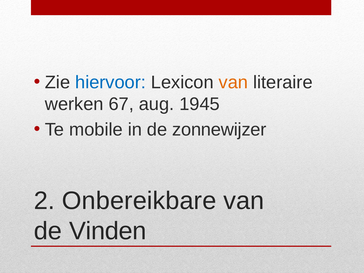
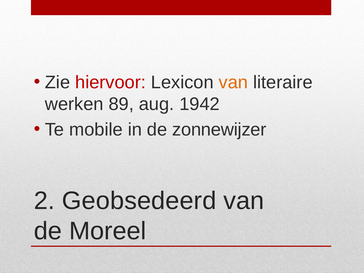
hiervoor colour: blue -> red
67: 67 -> 89
1945: 1945 -> 1942
Onbereikbare: Onbereikbare -> Geobsedeerd
Vinden: Vinden -> Moreel
